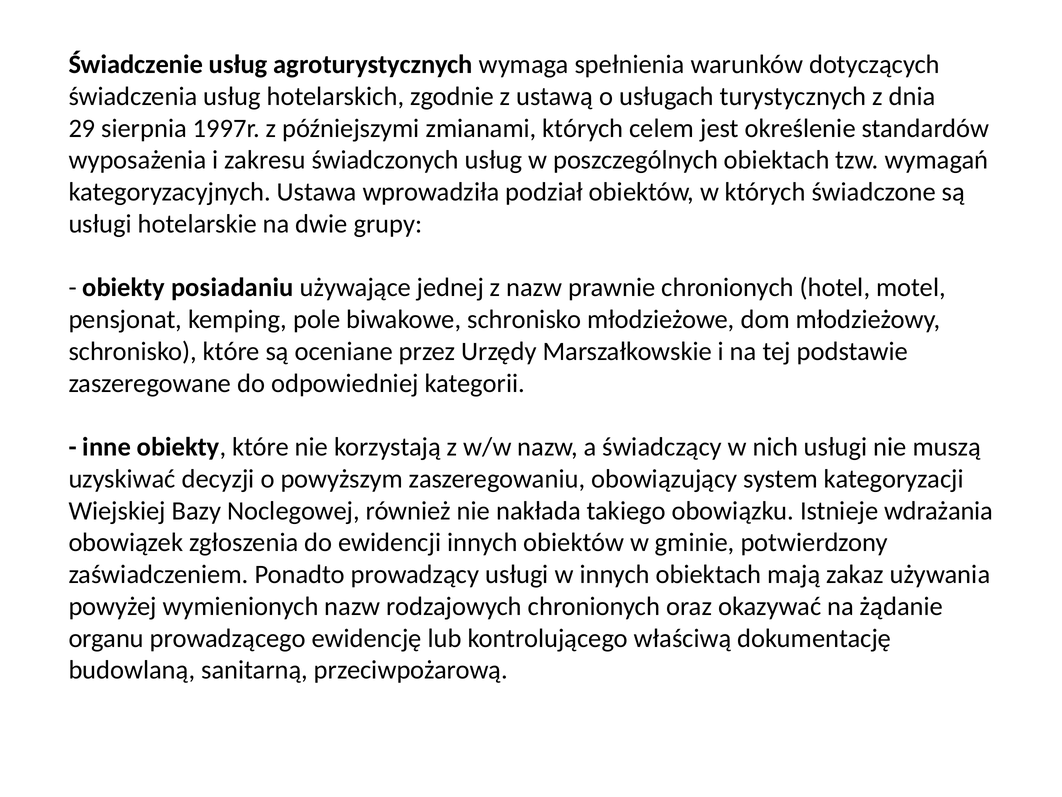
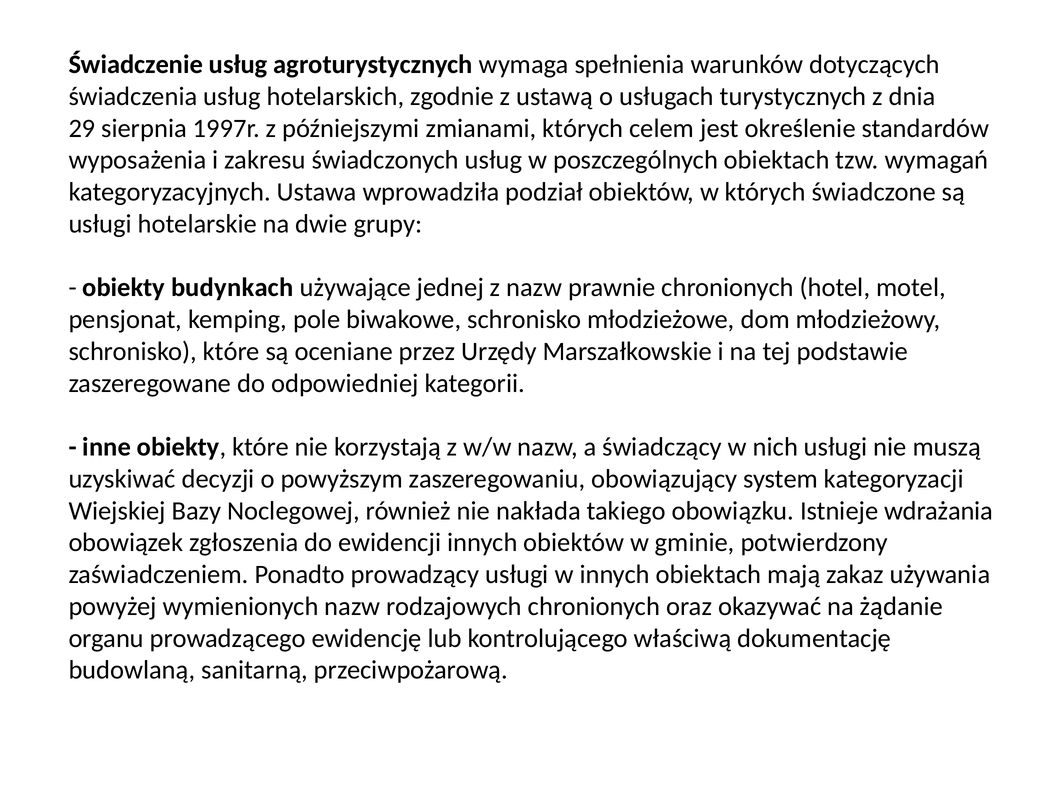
posiadaniu: posiadaniu -> budynkach
